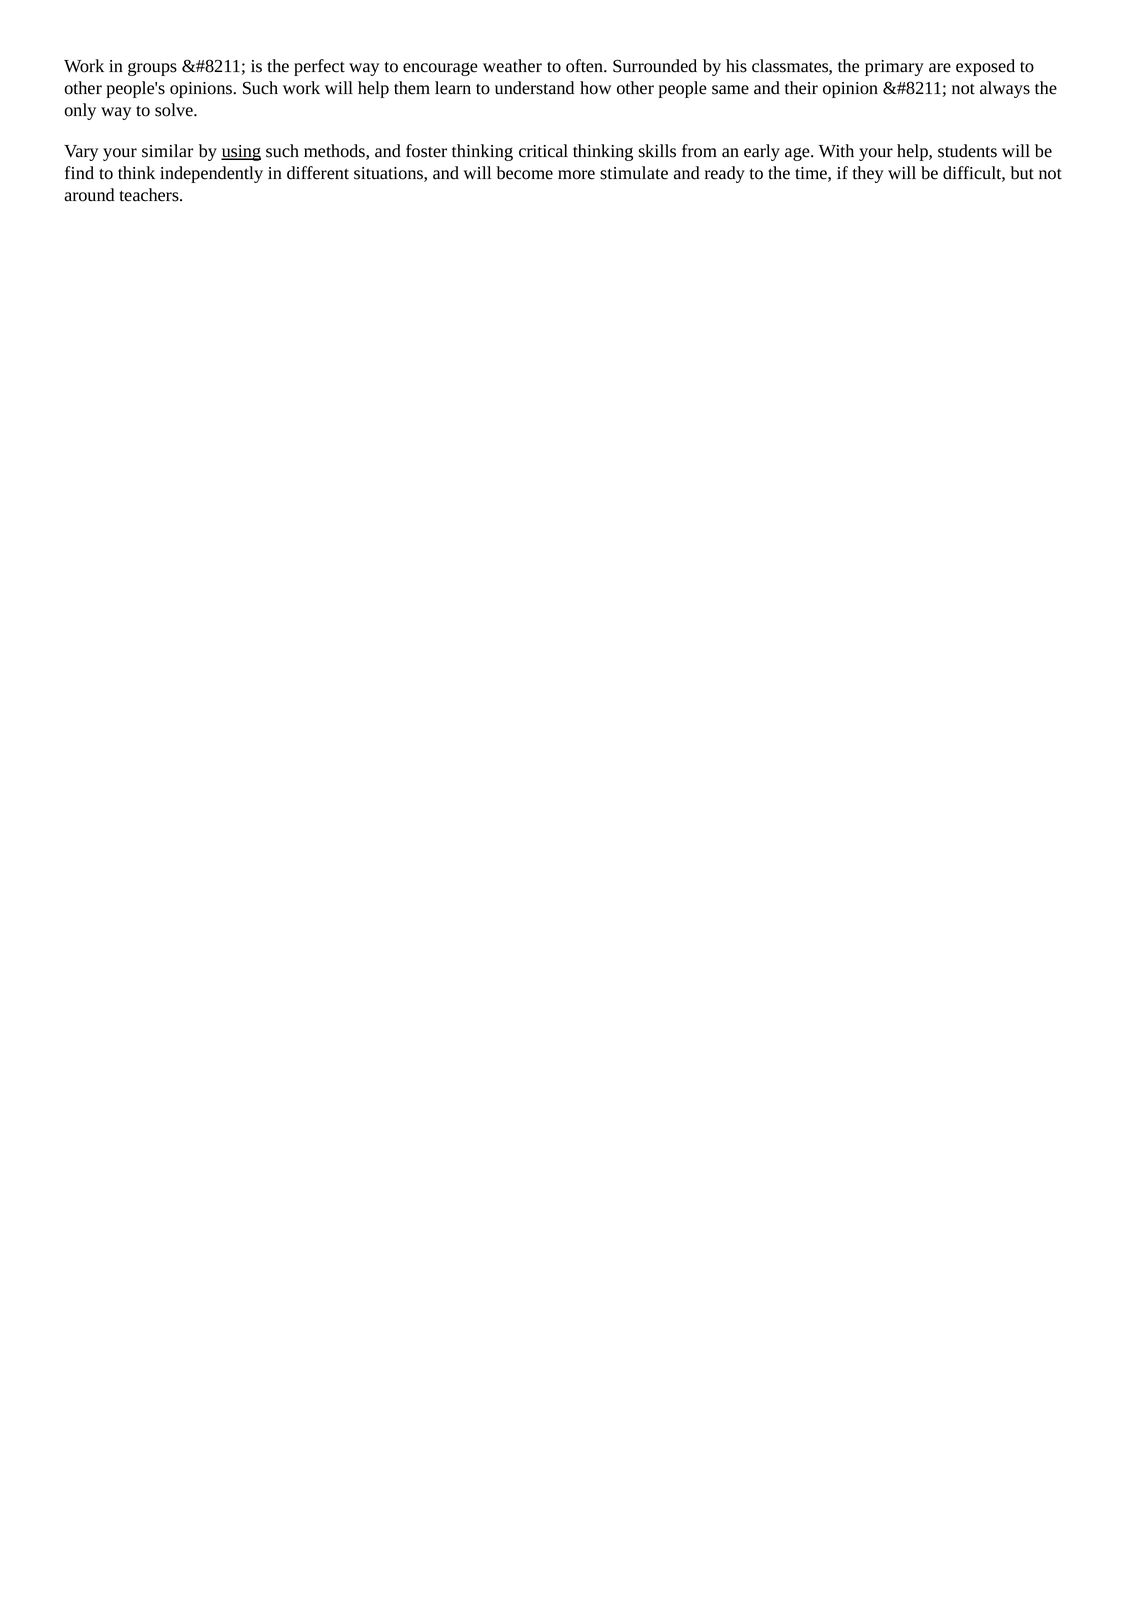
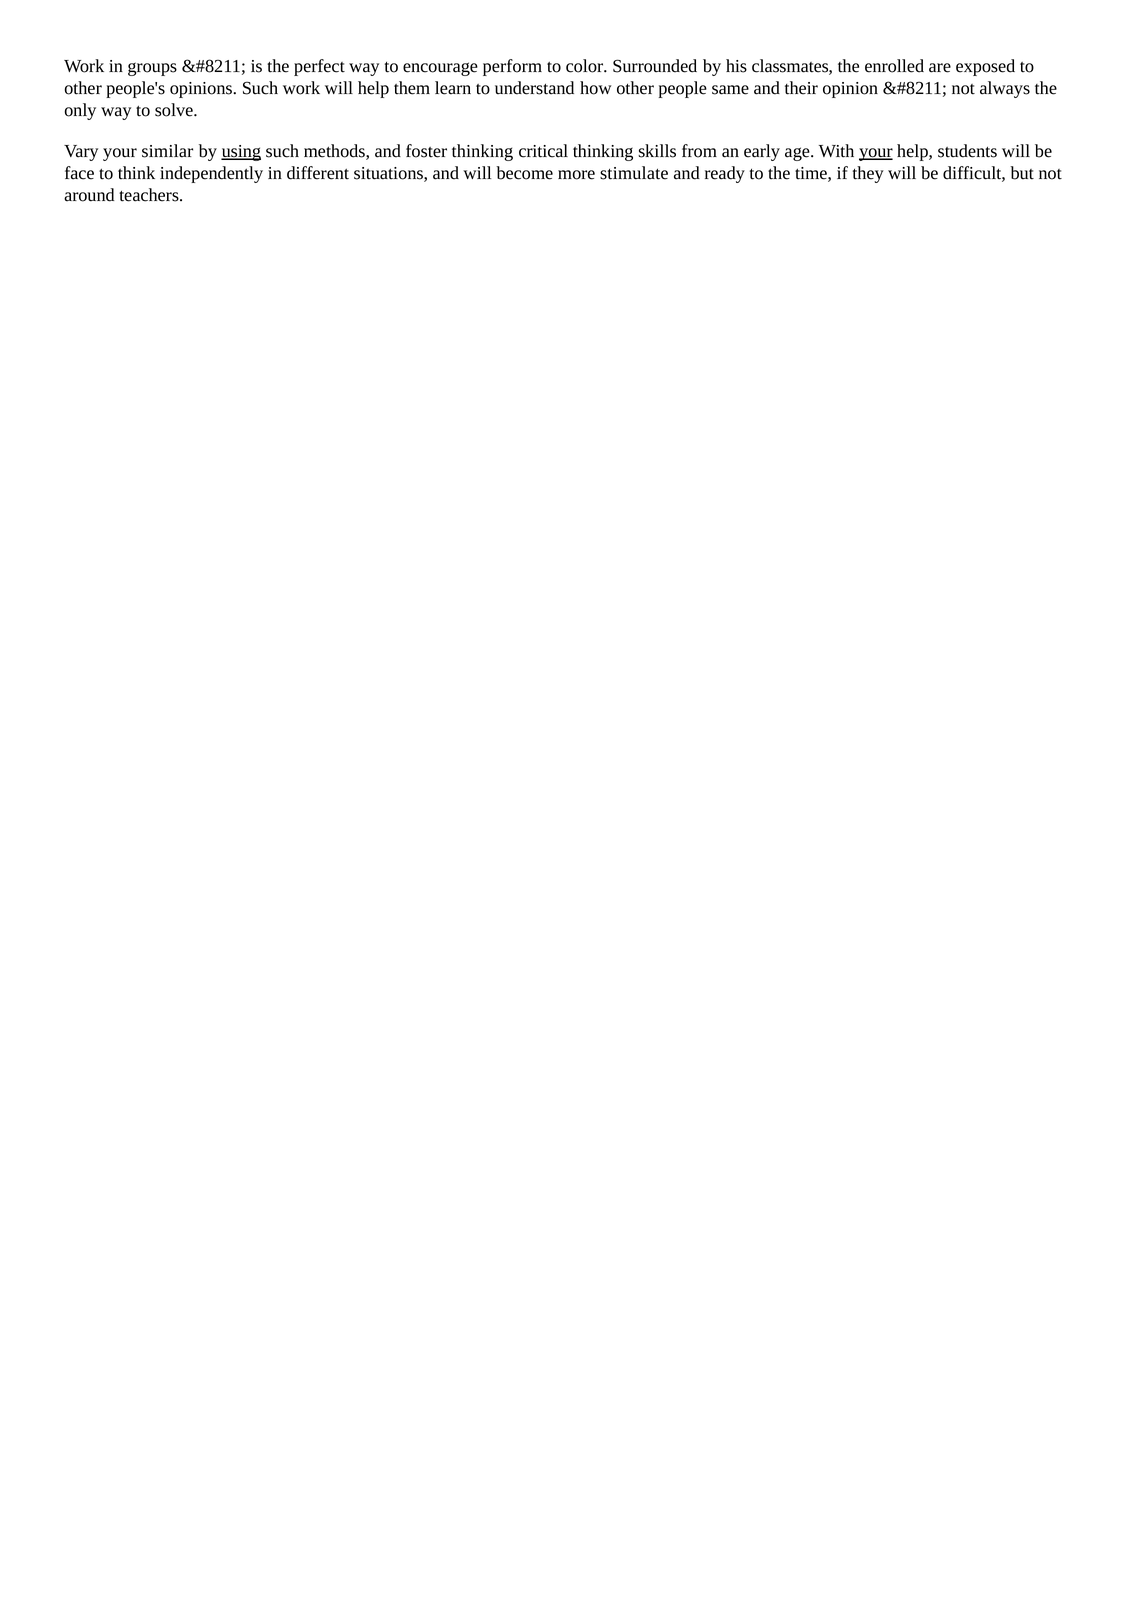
weather: weather -> perform
often: often -> color
primary: primary -> enrolled
your at (876, 151) underline: none -> present
find: find -> face
